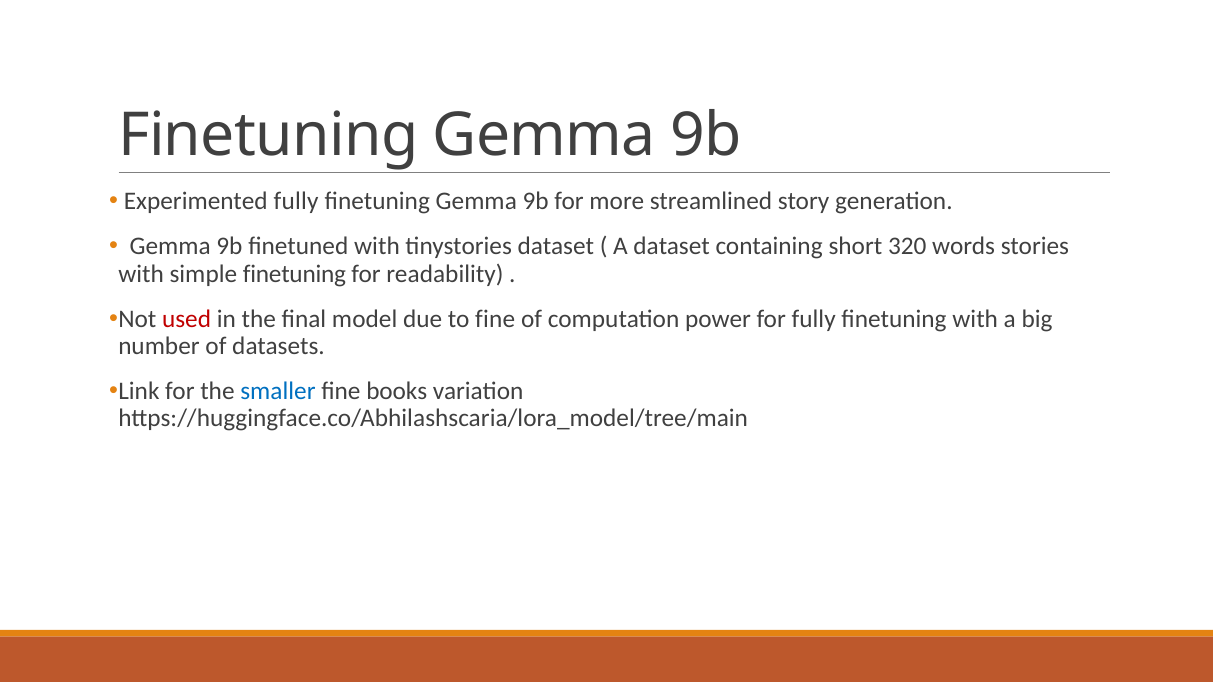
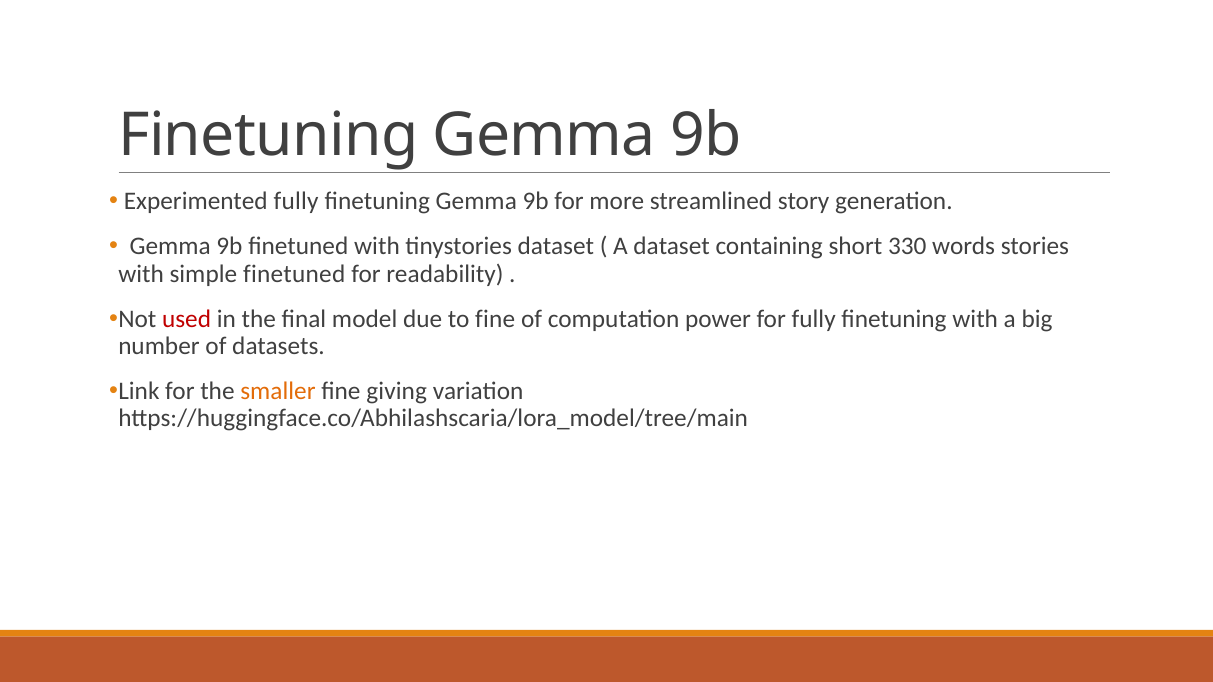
320: 320 -> 330
simple finetuning: finetuning -> finetuned
smaller colour: blue -> orange
books: books -> giving
